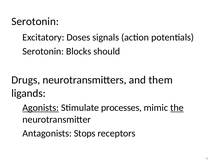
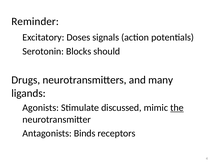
Serotonin at (35, 21): Serotonin -> Reminder
them: them -> many
Agonists underline: present -> none
processes: processes -> discussed
Stops: Stops -> Binds
